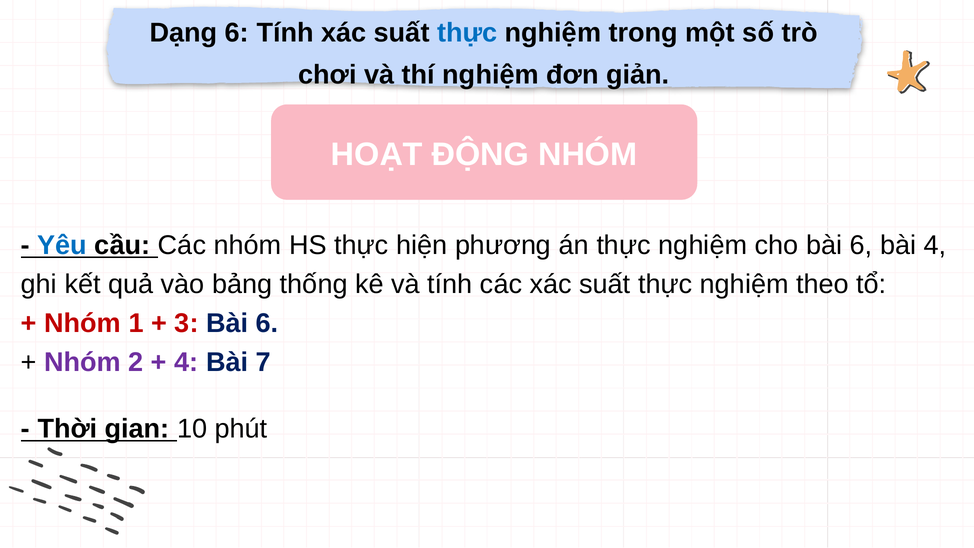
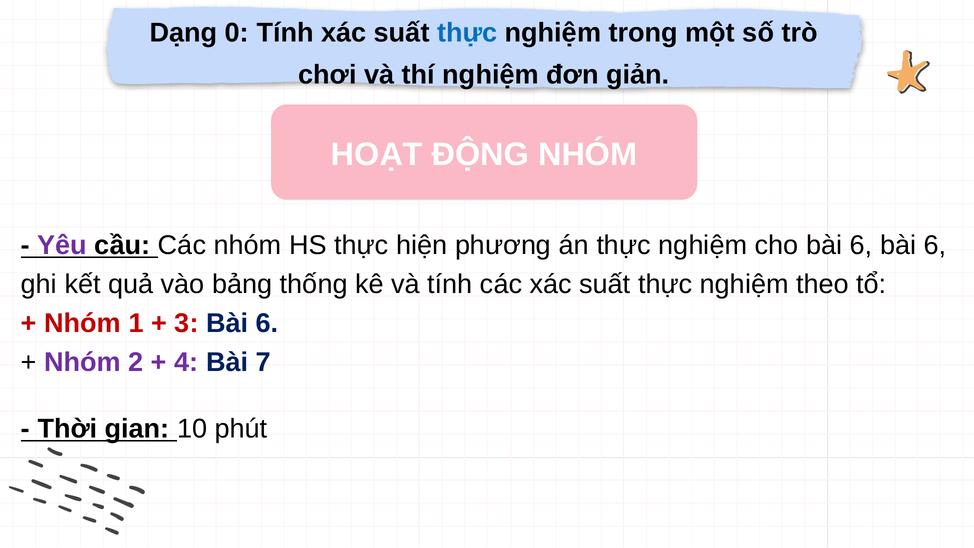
Dạng 6: 6 -> 0
Yêu colour: blue -> purple
6 bài 4: 4 -> 6
